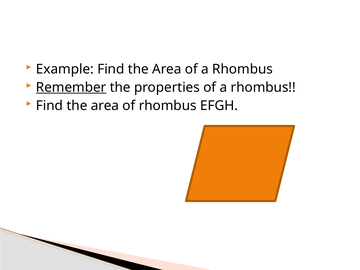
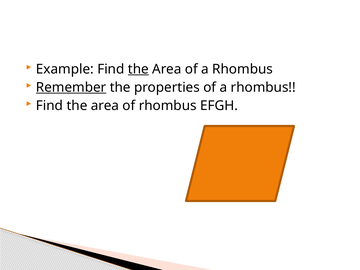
the at (138, 69) underline: none -> present
